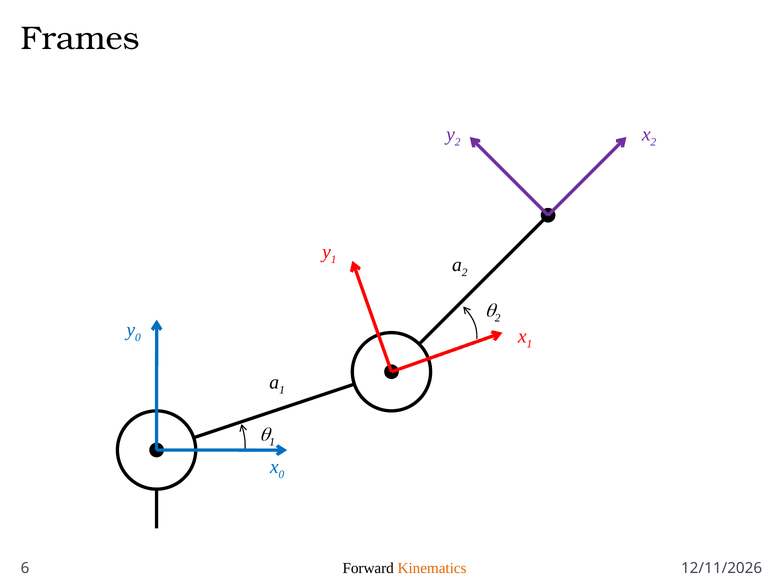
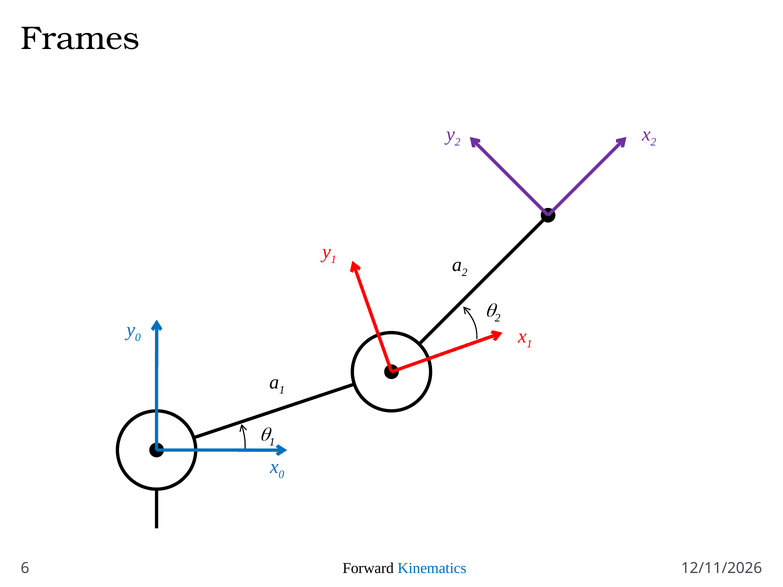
Kinematics colour: orange -> blue
